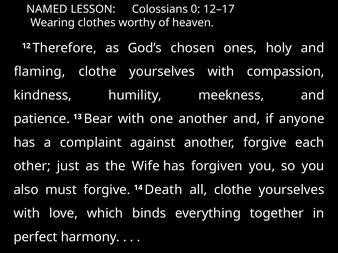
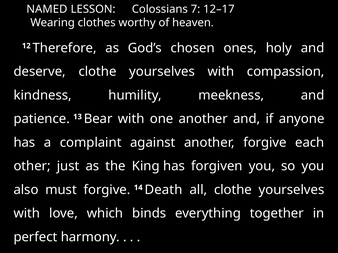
0: 0 -> 7
flaming: flaming -> deserve
Wife: Wife -> King
